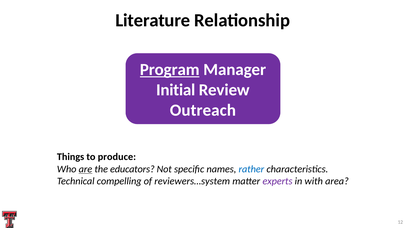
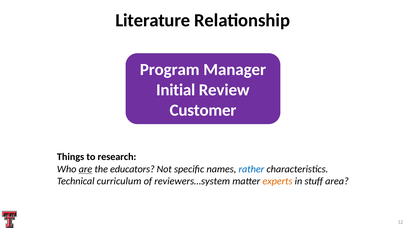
Program underline: present -> none
Outreach: Outreach -> Customer
produce: produce -> research
compelling: compelling -> curriculum
experts colour: purple -> orange
with: with -> stuff
